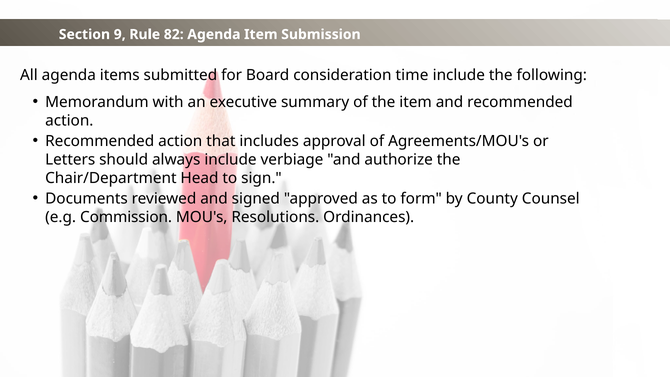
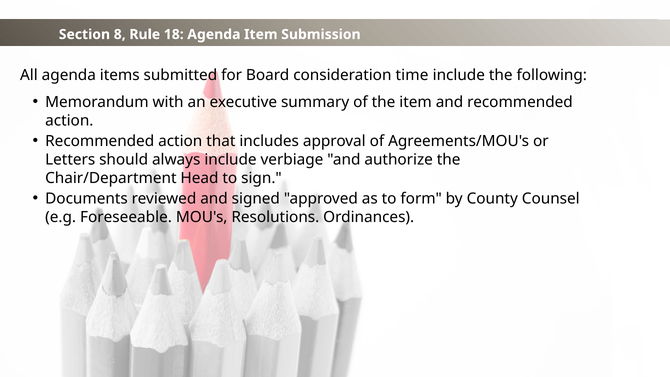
9: 9 -> 8
82: 82 -> 18
Commission: Commission -> Foreseeable
